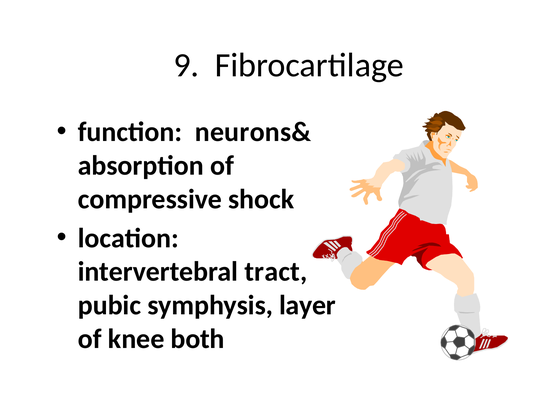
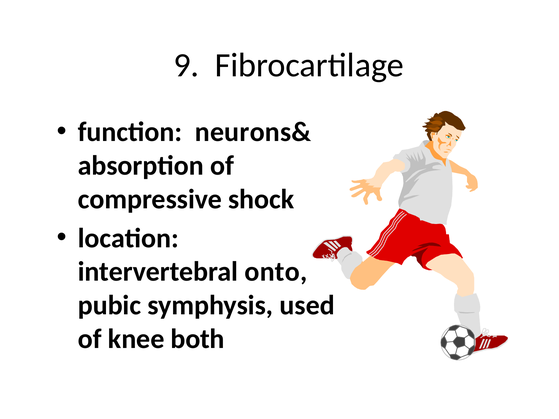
tract: tract -> onto
layer: layer -> used
